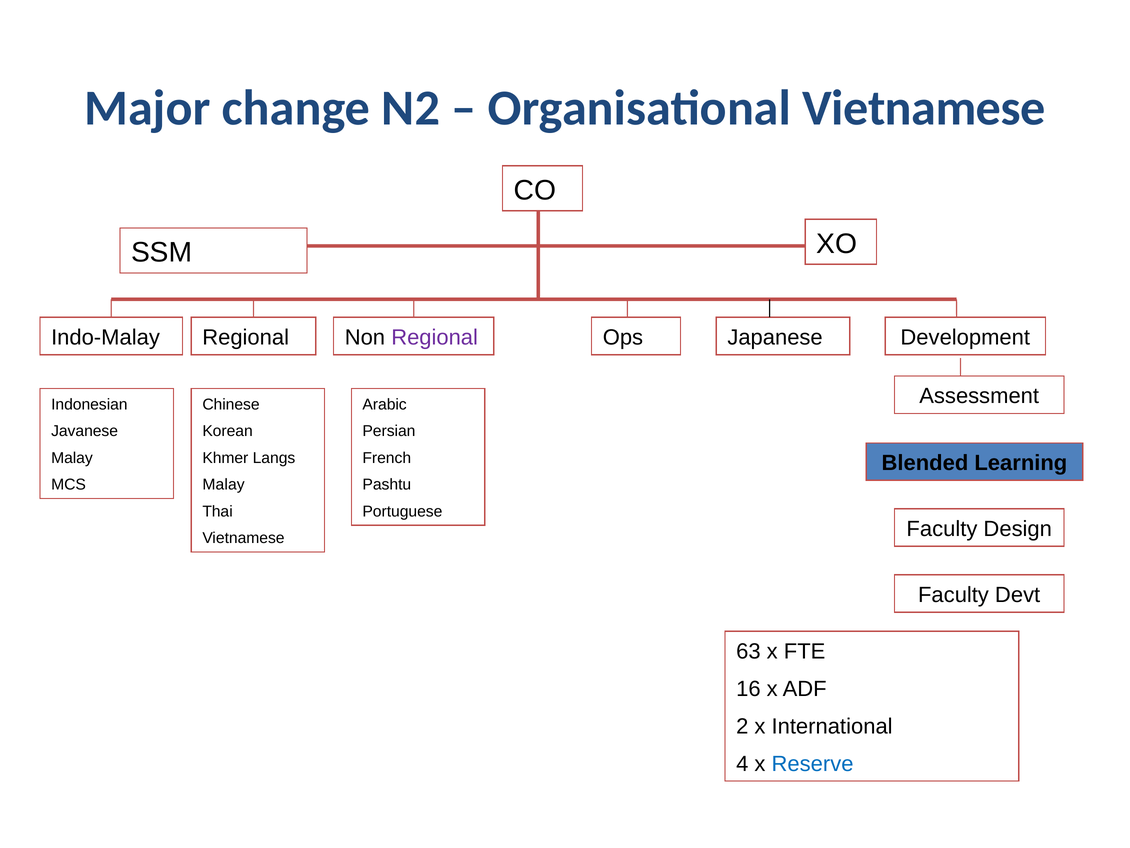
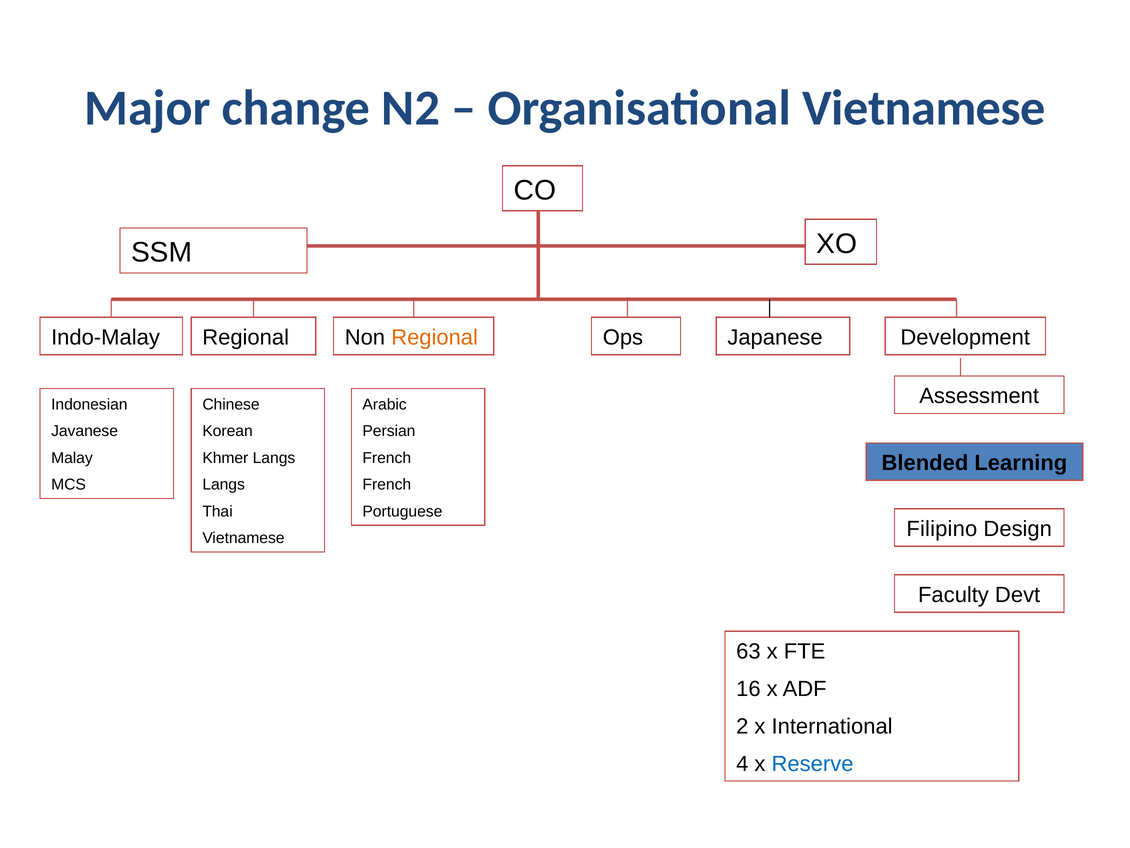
Regional at (435, 337) colour: purple -> orange
Malay at (224, 484): Malay -> Langs
Pashtu at (387, 484): Pashtu -> French
Faculty at (942, 529): Faculty -> Filipino
